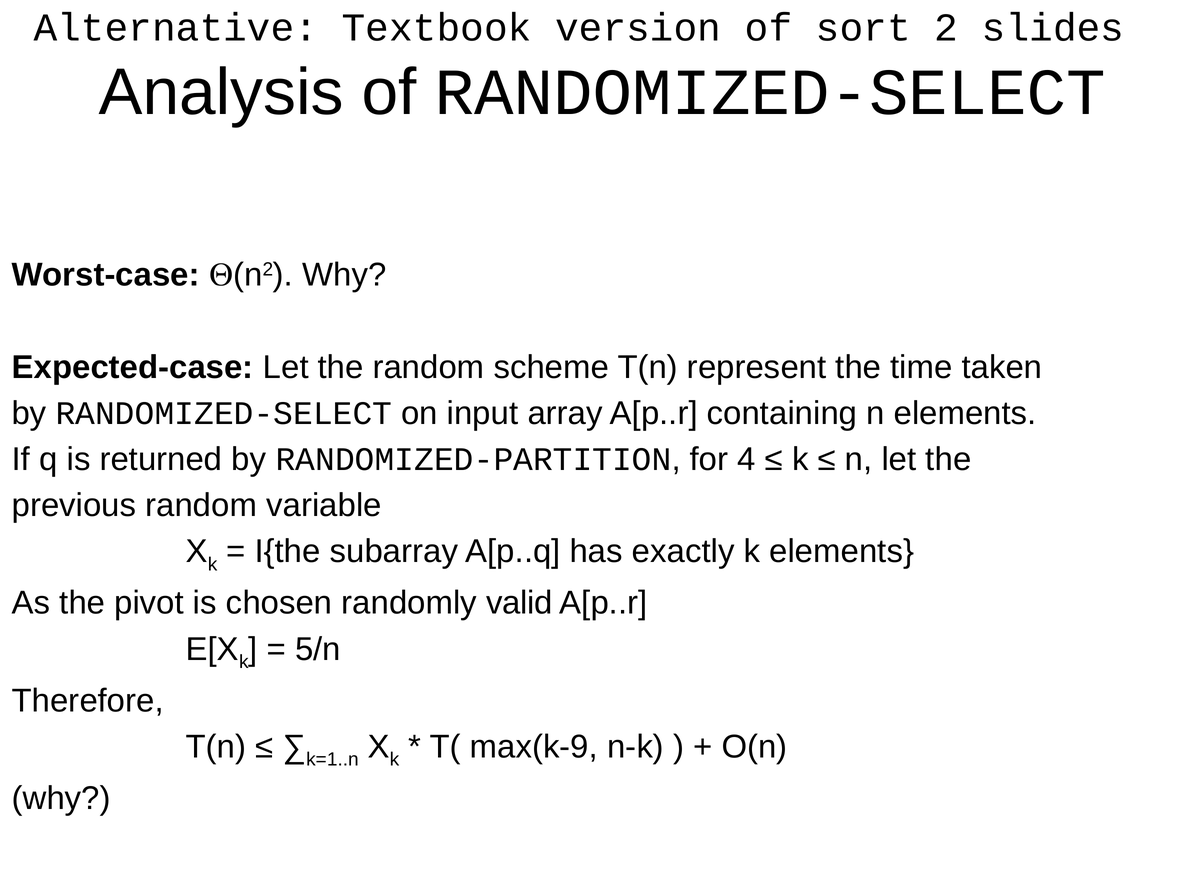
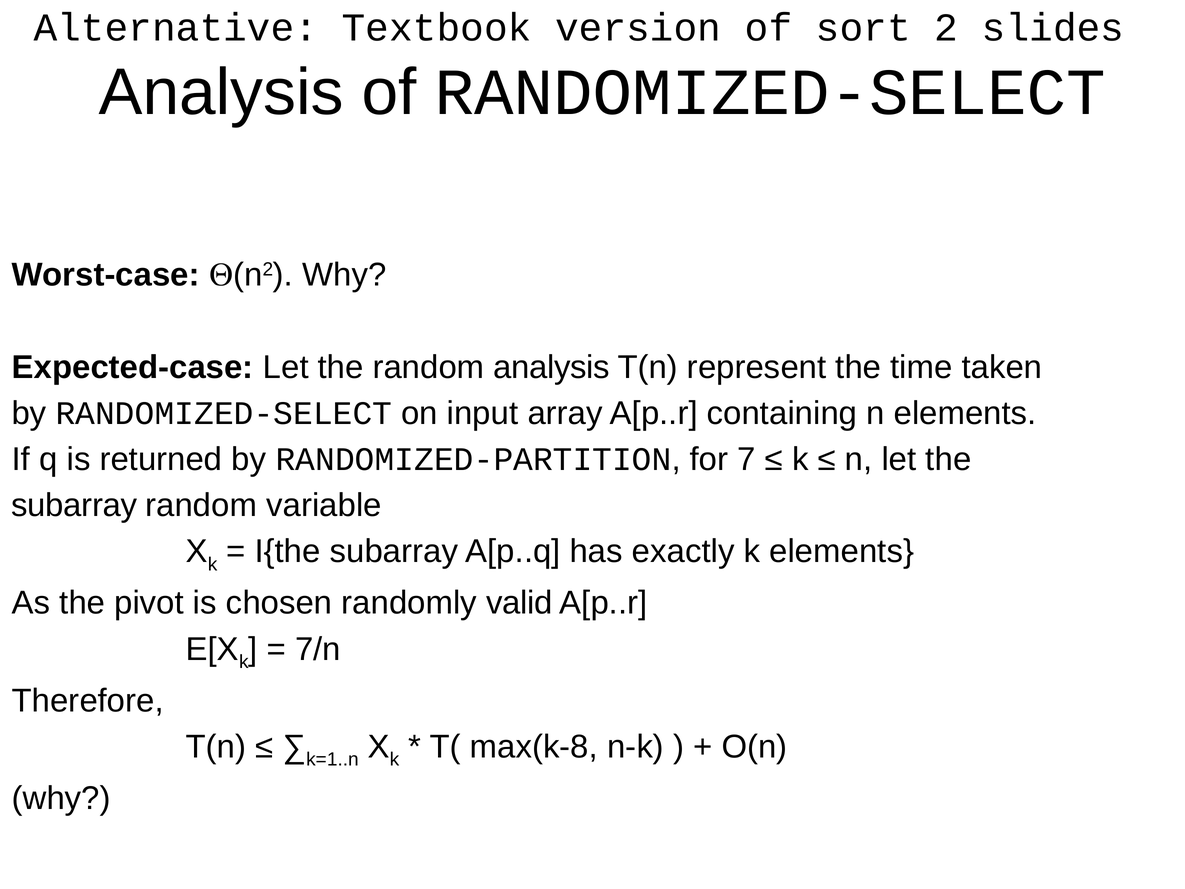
random scheme: scheme -> analysis
4: 4 -> 7
previous at (74, 505): previous -> subarray
5/n: 5/n -> 7/n
max(k-9: max(k-9 -> max(k-8
